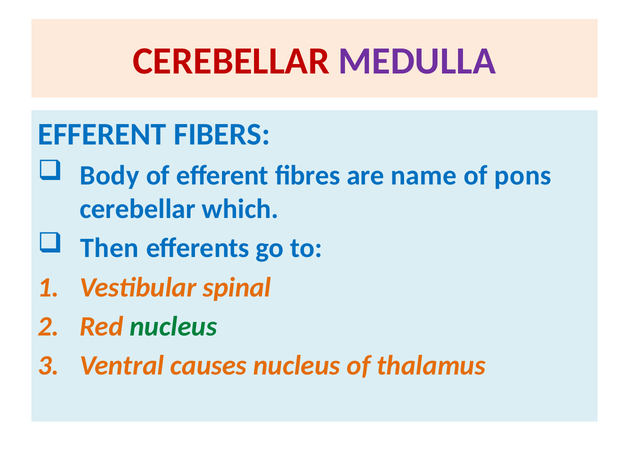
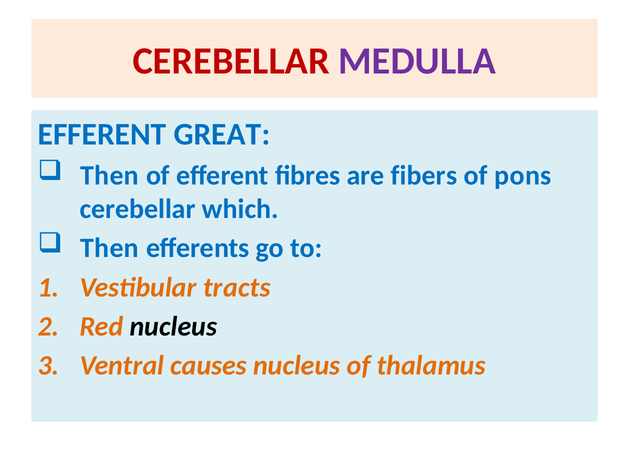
FIBERS: FIBERS -> GREAT
Body at (110, 175): Body -> Then
name: name -> fibers
spinal: spinal -> tracts
nucleus at (173, 326) colour: green -> black
